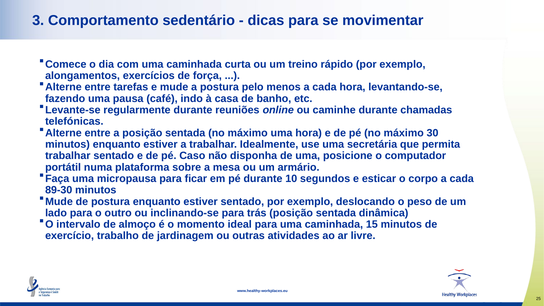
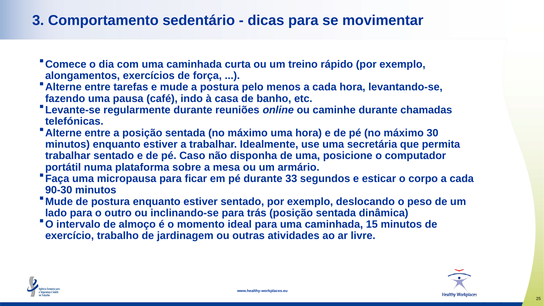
10: 10 -> 33
89-30: 89-30 -> 90-30
